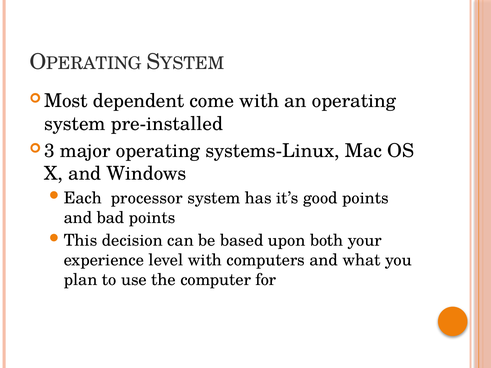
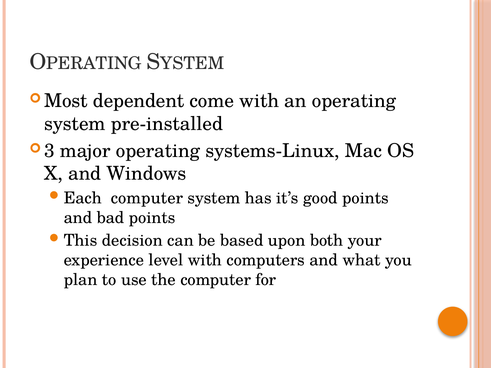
Each processor: processor -> computer
